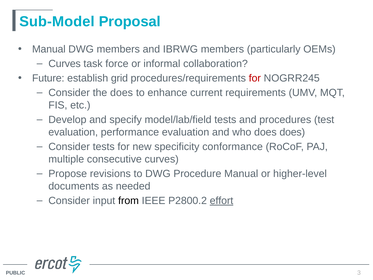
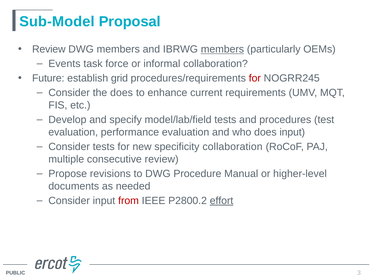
Manual at (49, 49): Manual -> Review
members at (222, 49) underline: none -> present
Curves at (65, 64): Curves -> Events
does does: does -> input
specificity conformance: conformance -> collaboration
consecutive curves: curves -> review
from colour: black -> red
